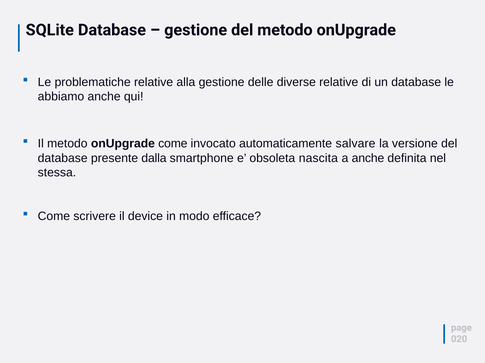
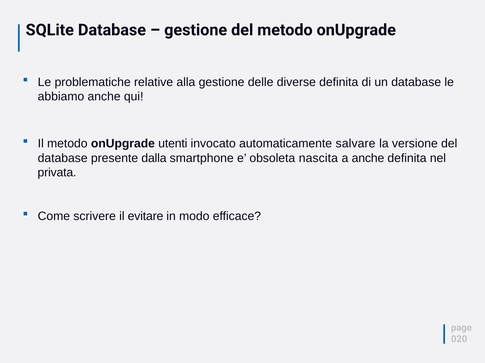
diverse relative: relative -> definita
onUpgrade come: come -> utenti
stessa: stessa -> privata
device: device -> evitare
